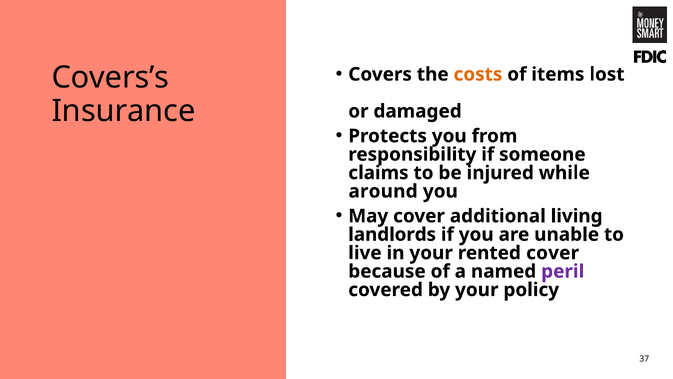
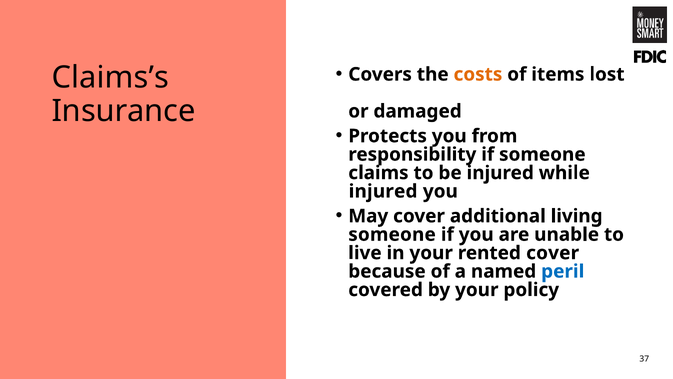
Covers’s: Covers’s -> Claims’s
around at (383, 191): around -> injured
landlords at (392, 234): landlords -> someone
peril colour: purple -> blue
